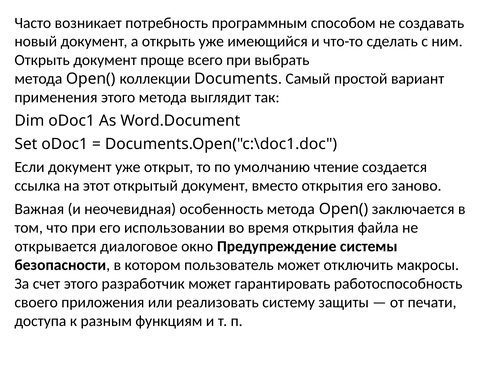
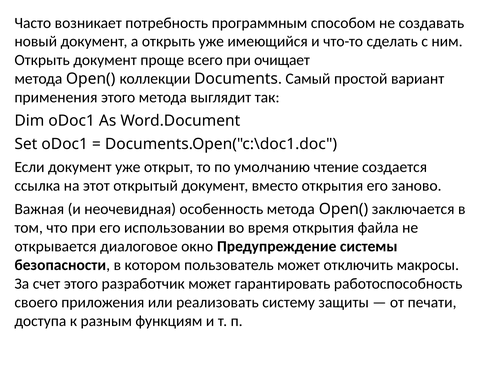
выбрать: выбрать -> очищает
